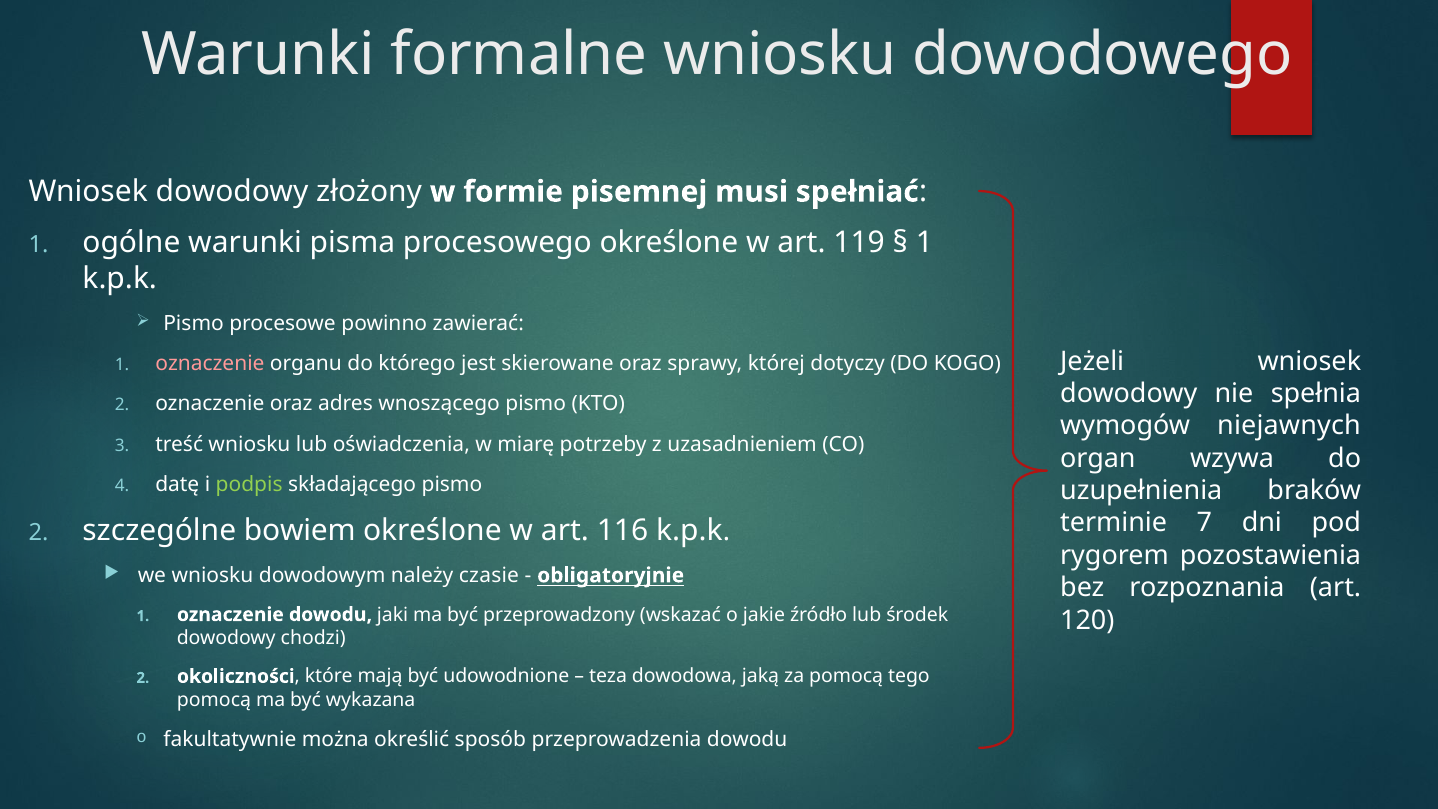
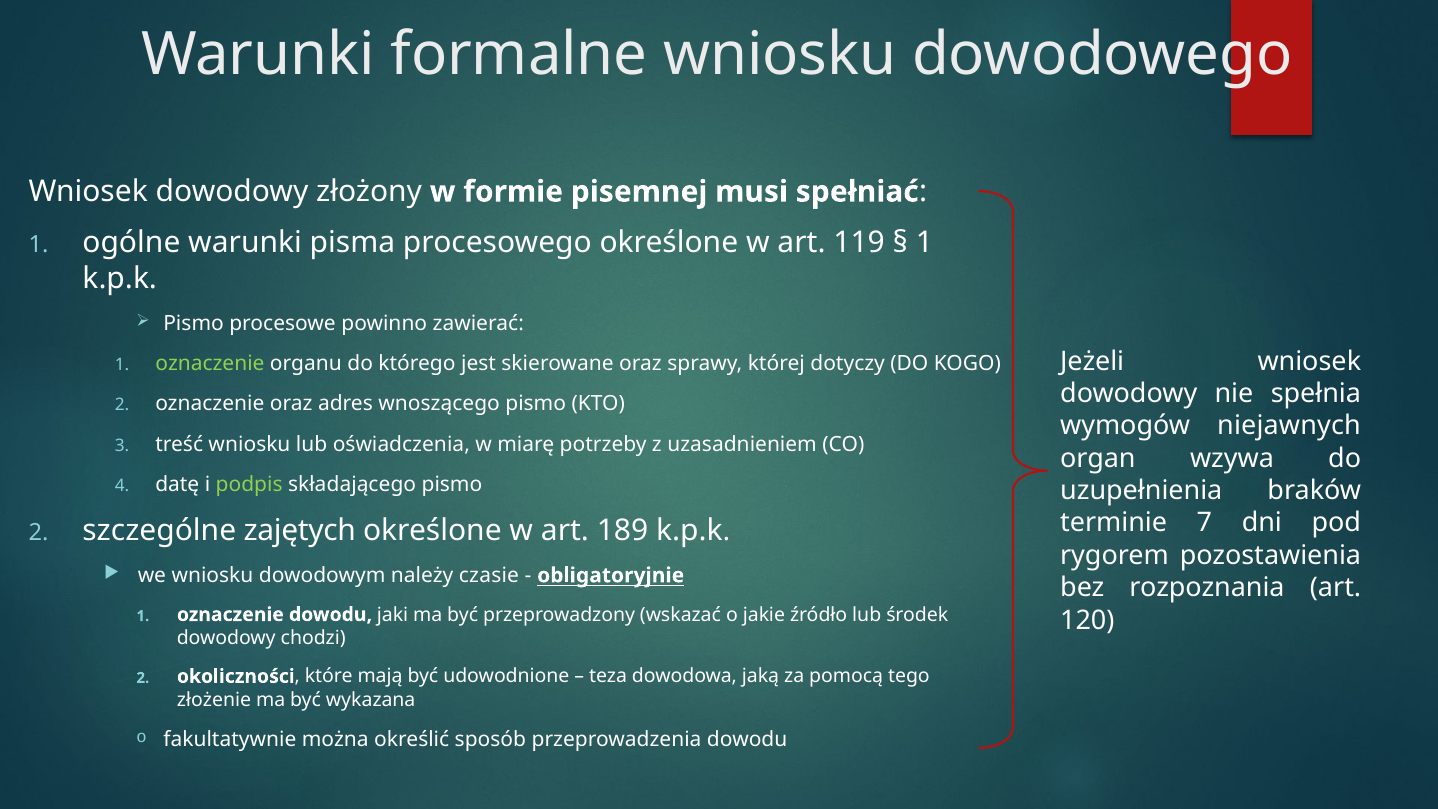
oznaczenie at (210, 364) colour: pink -> light green
bowiem: bowiem -> zajętych
116: 116 -> 189
pomocą at (214, 700): pomocą -> złożenie
